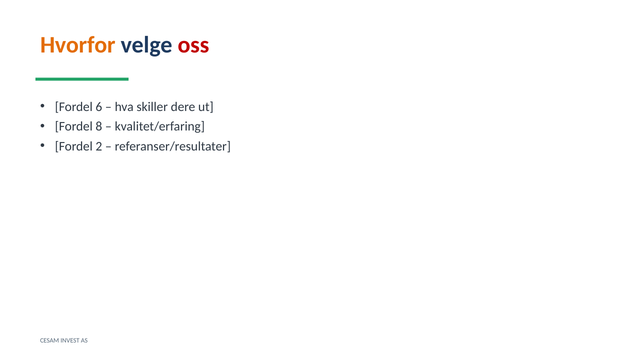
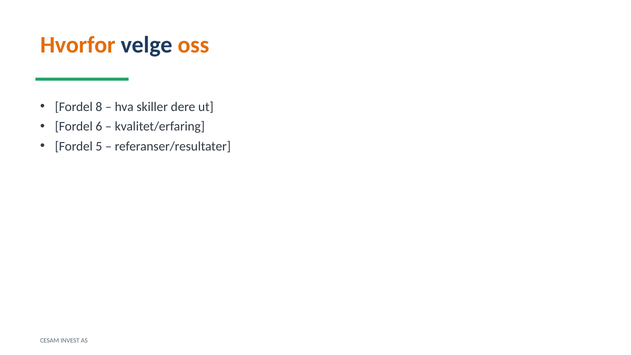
oss colour: red -> orange
6: 6 -> 8
8: 8 -> 6
2: 2 -> 5
